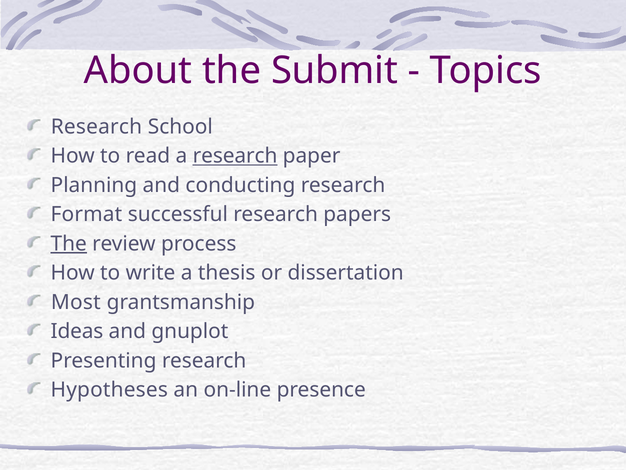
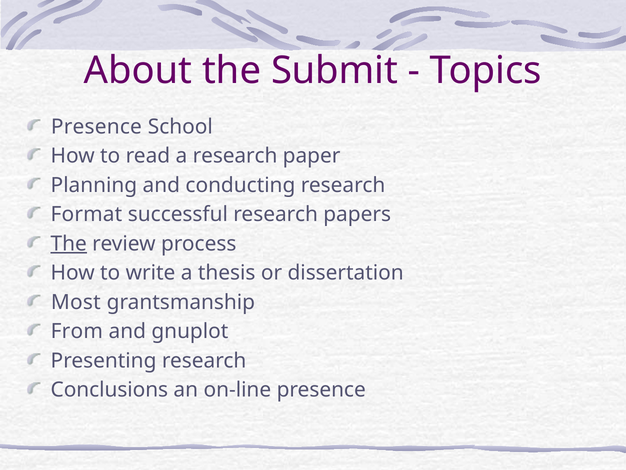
Research at (96, 127): Research -> Presence
research at (235, 156) underline: present -> none
Ideas: Ideas -> From
Hypotheses: Hypotheses -> Conclusions
